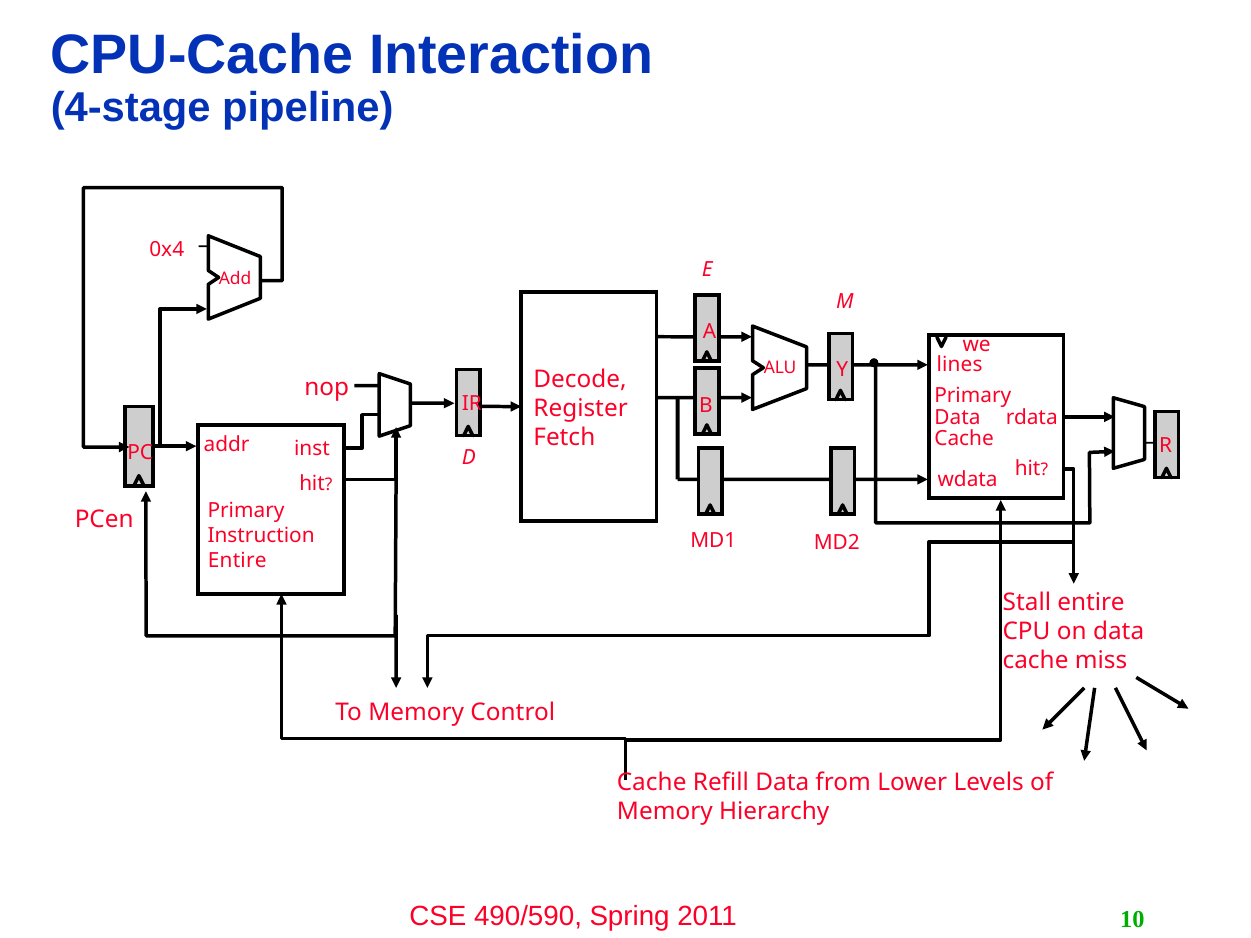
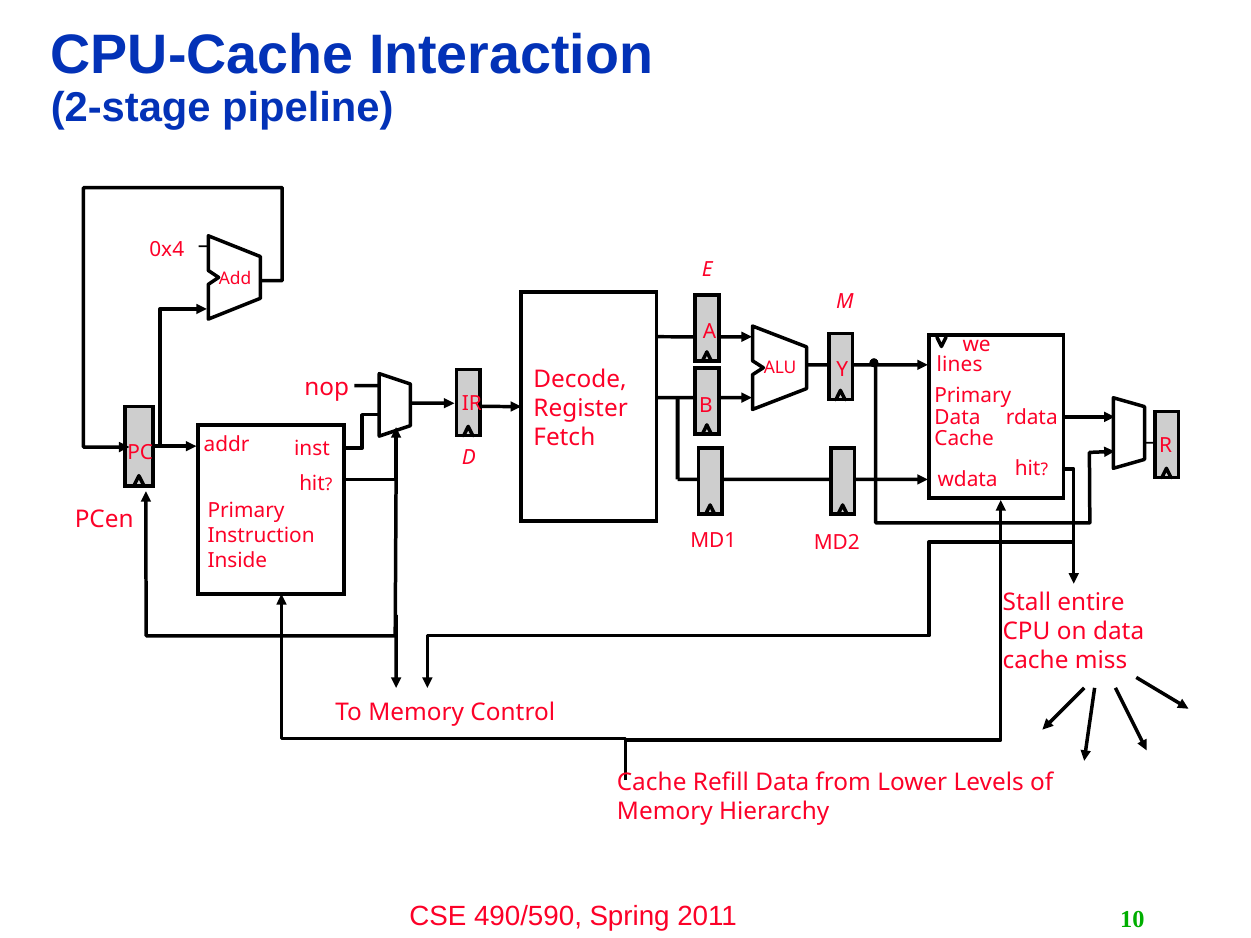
4-stage: 4-stage -> 2-stage
Entire at (237, 561): Entire -> Inside
